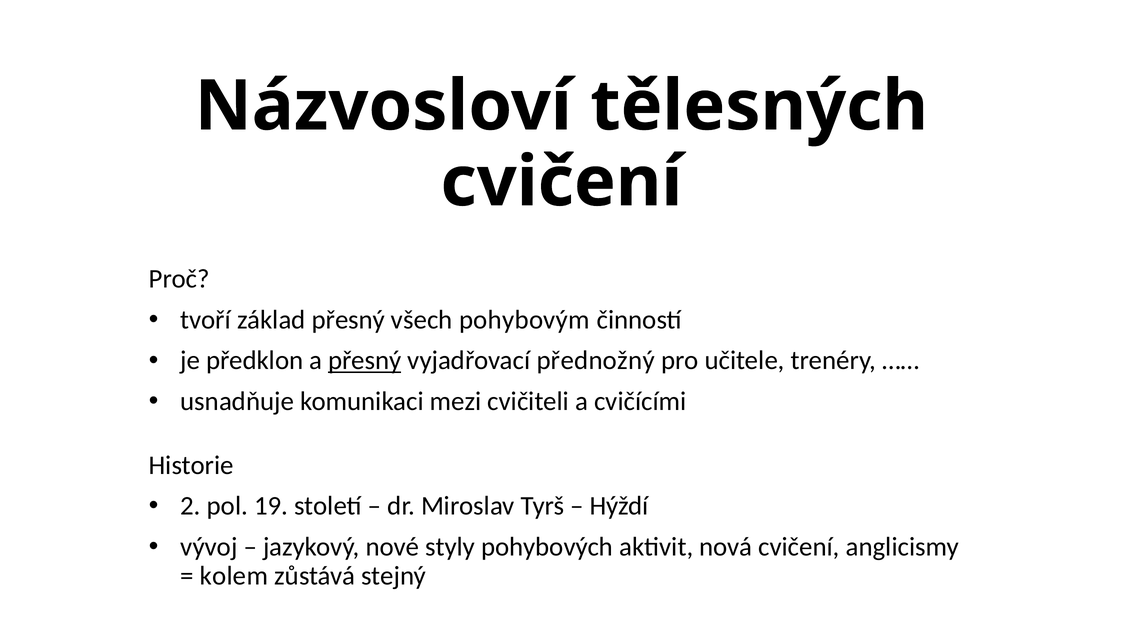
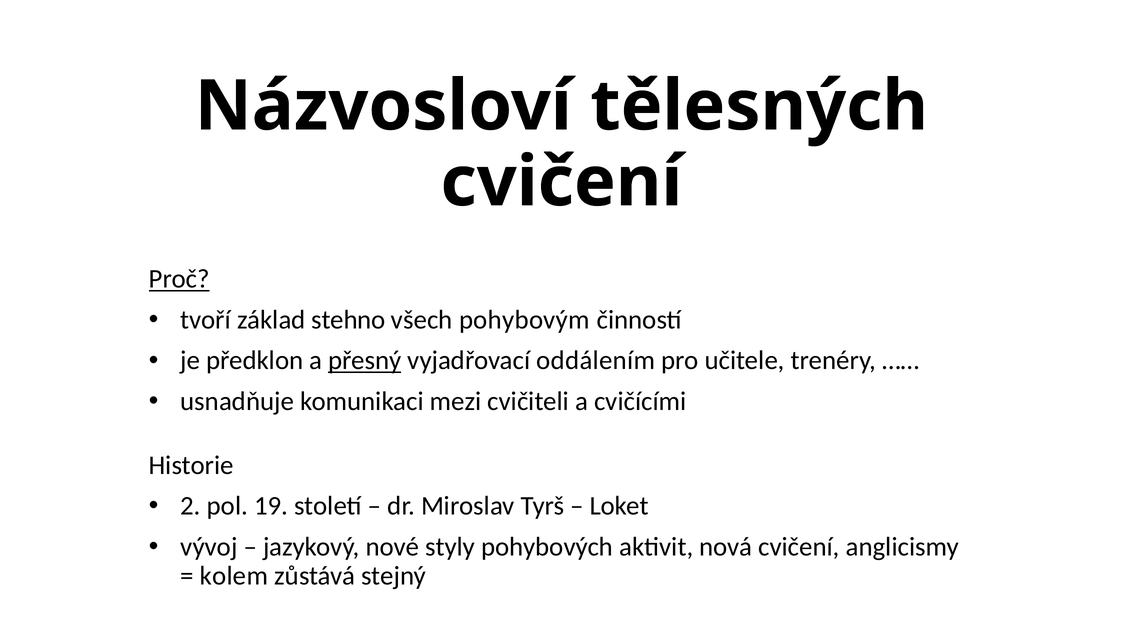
Proč underline: none -> present
základ přesný: přesný -> stehno
přednožný: přednožný -> oddálením
Hýždí: Hýždí -> Loket
